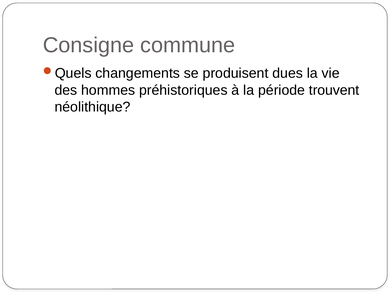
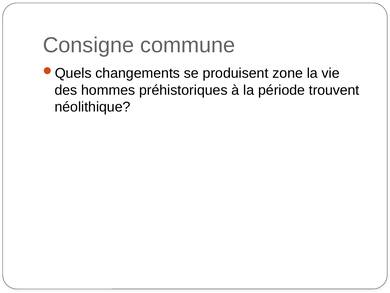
dues: dues -> zone
